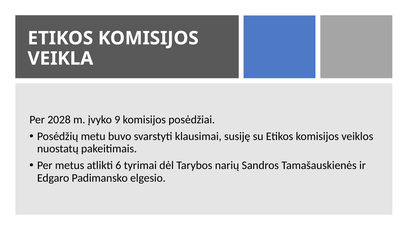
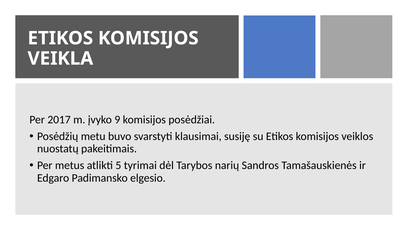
2028: 2028 -> 2017
6: 6 -> 5
